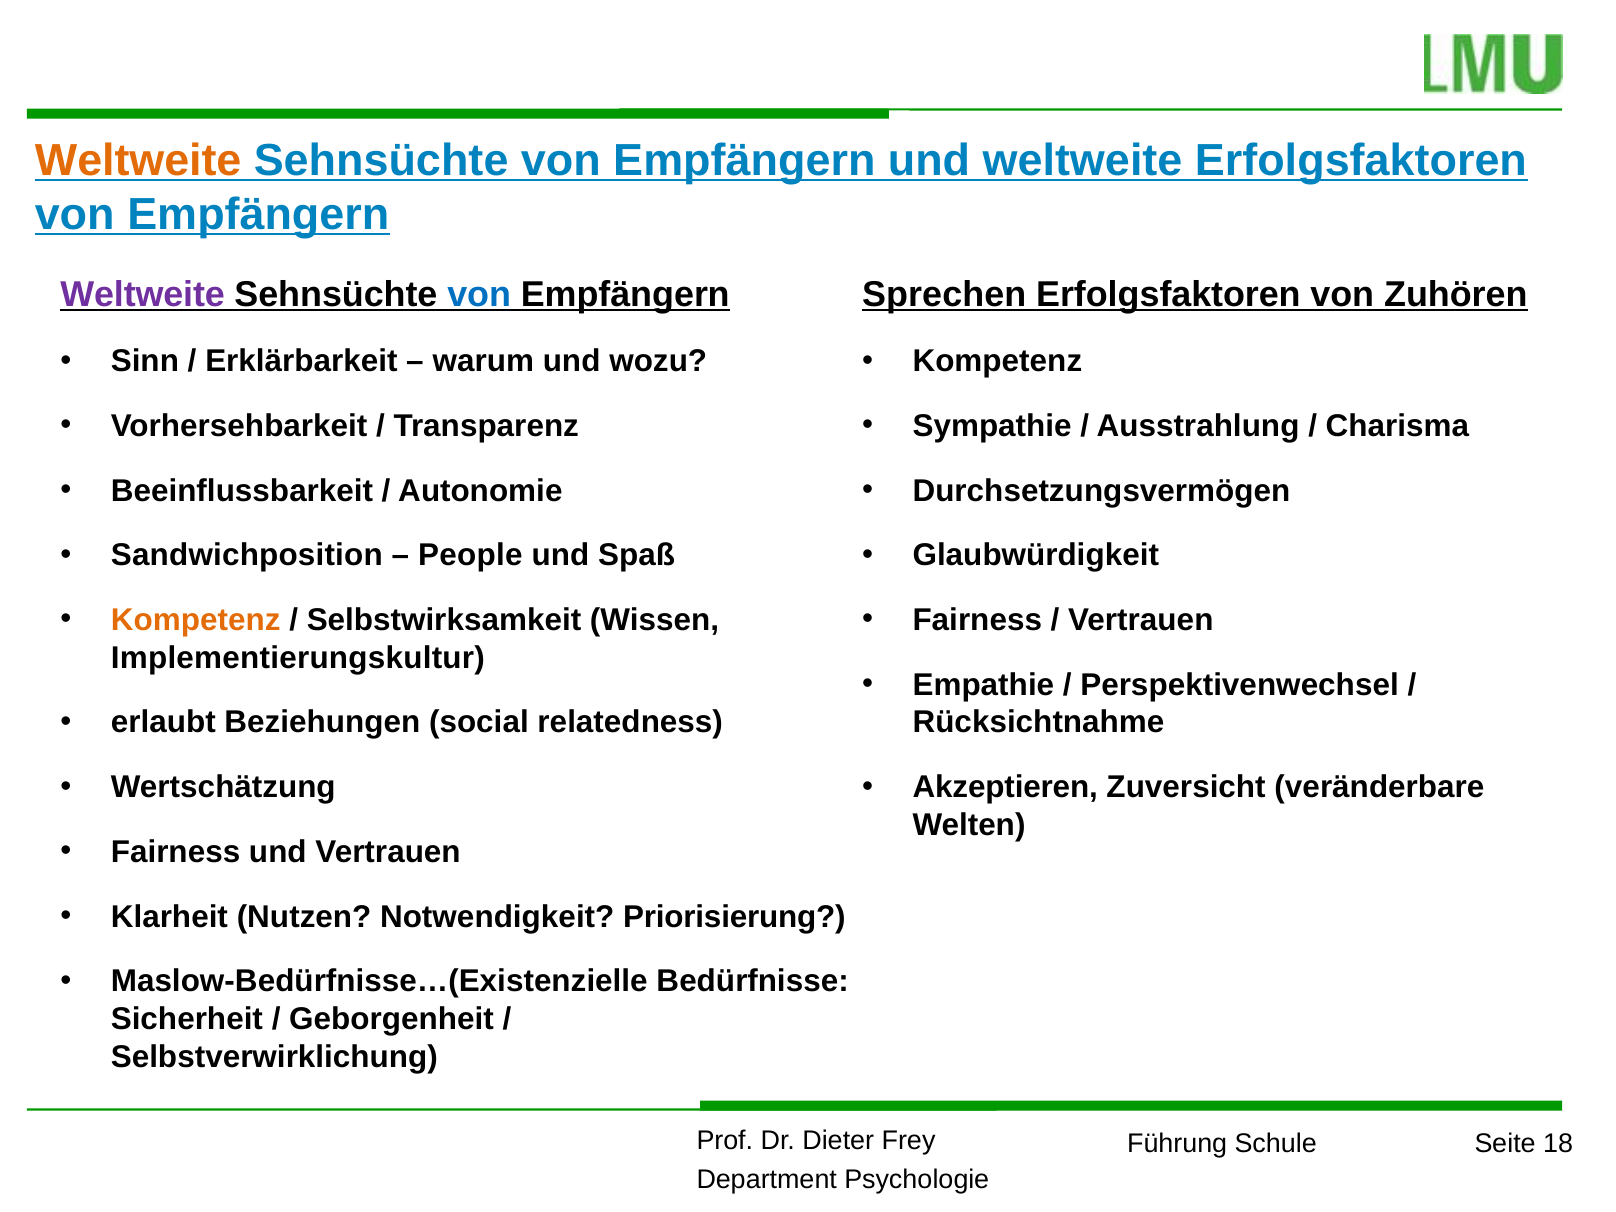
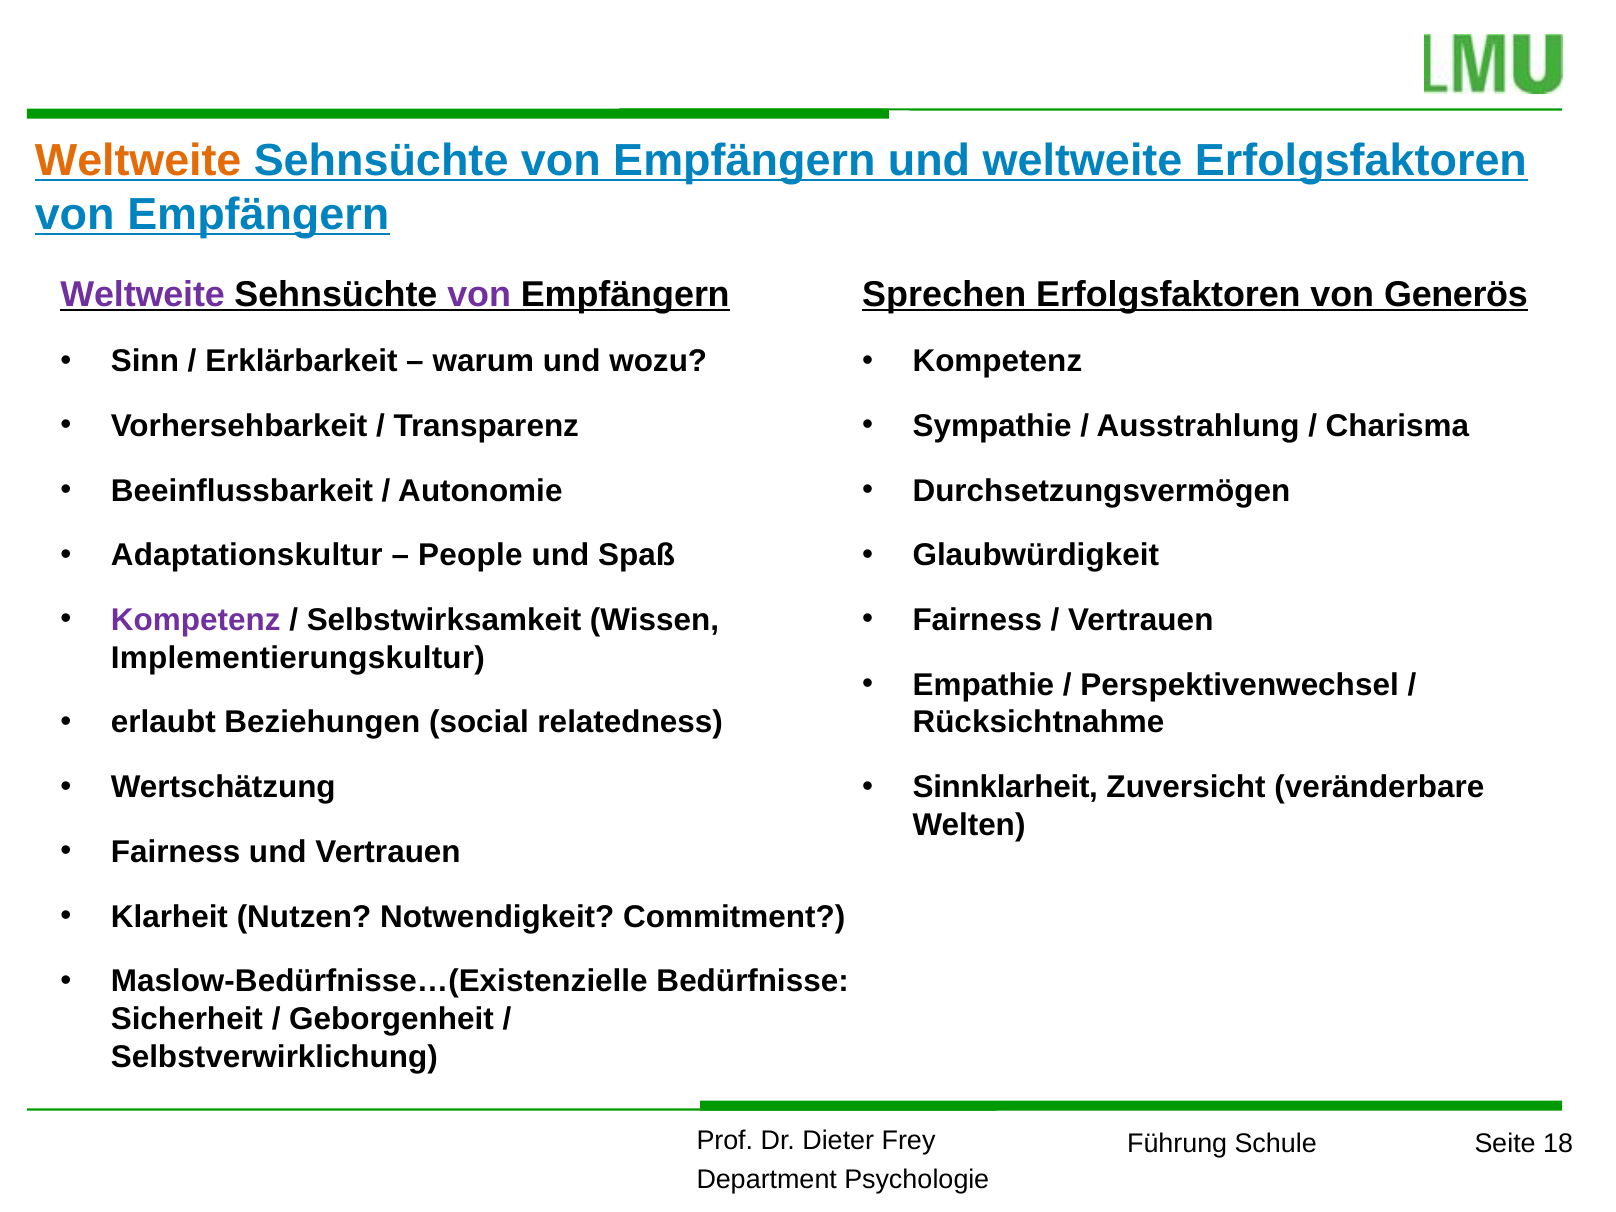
von at (479, 294) colour: blue -> purple
Zuhören: Zuhören -> Generös
Sandwichposition: Sandwichposition -> Adaptationskultur
Kompetenz at (196, 620) colour: orange -> purple
Akzeptieren: Akzeptieren -> Sinnklarheit
Priorisierung: Priorisierung -> Commitment
